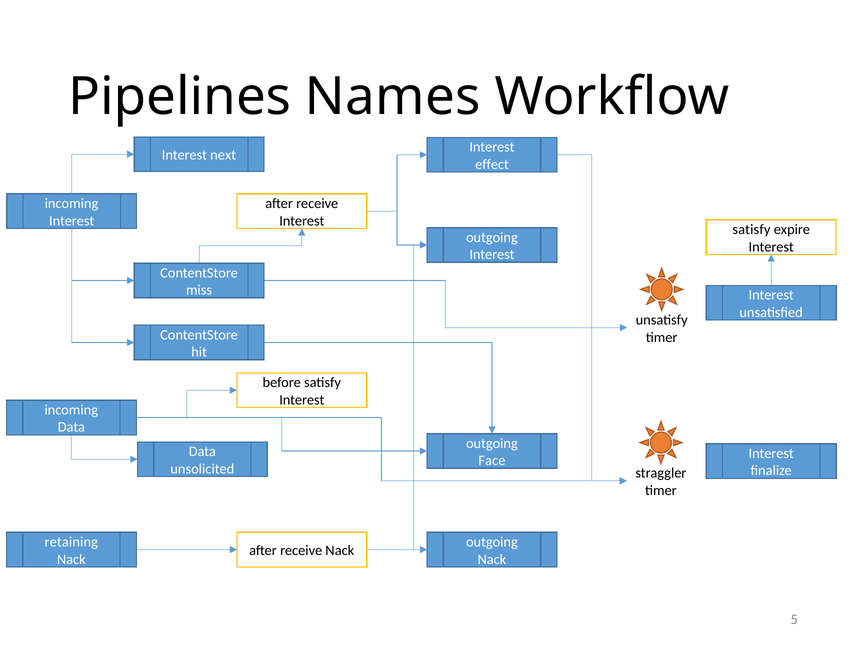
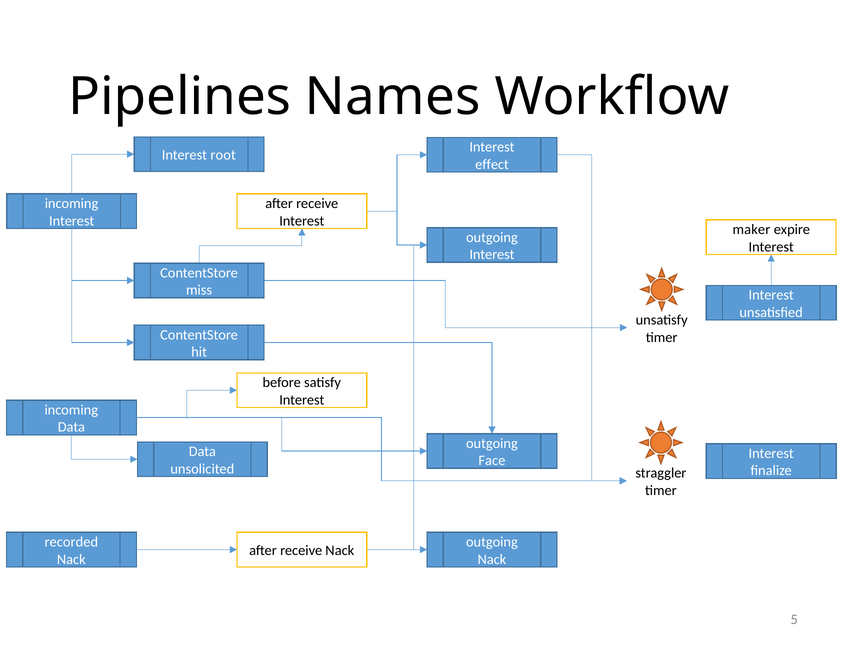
next: next -> root
satisfy at (751, 230): satisfy -> maker
retaining: retaining -> recorded
